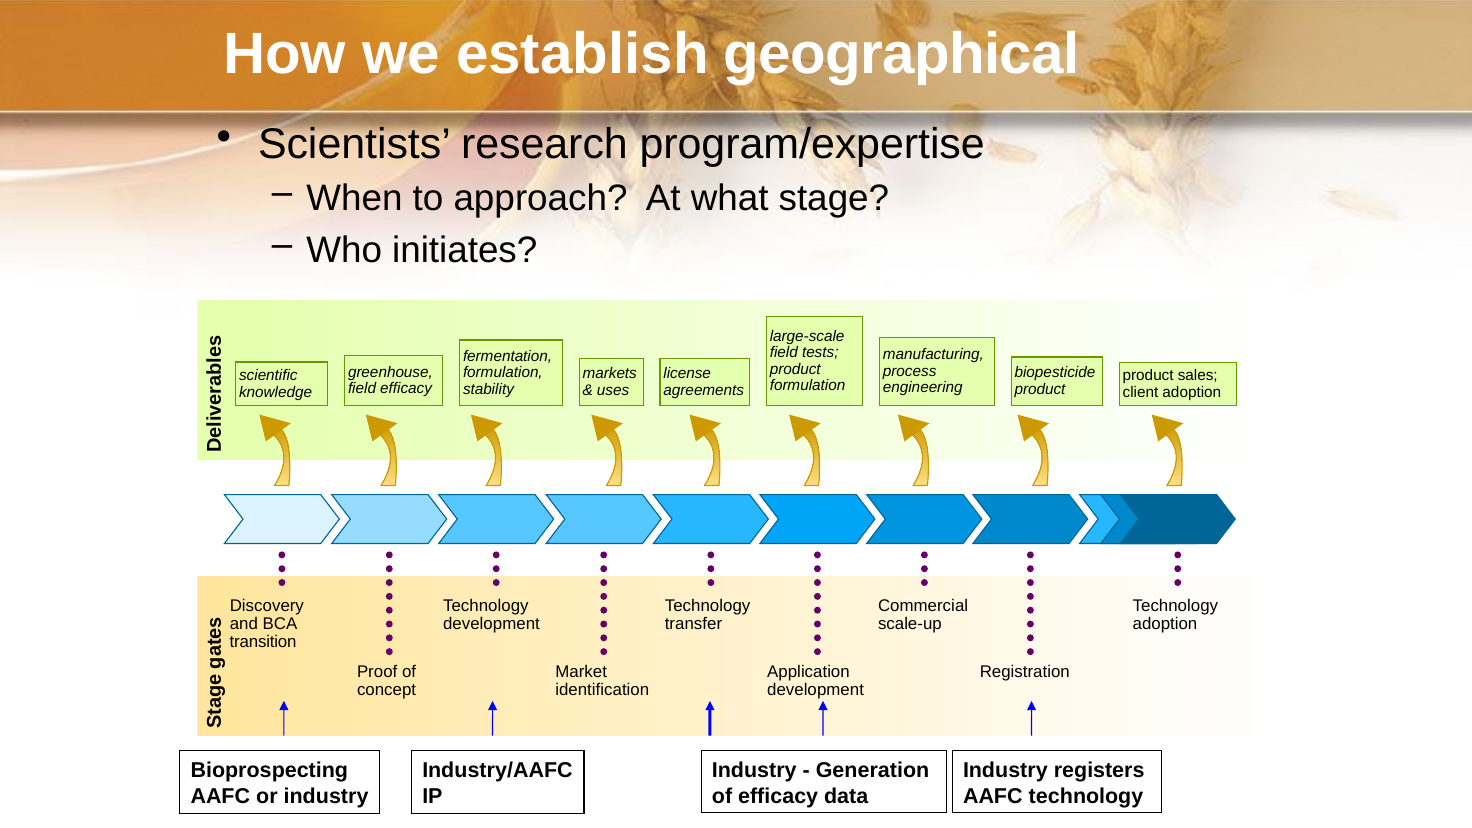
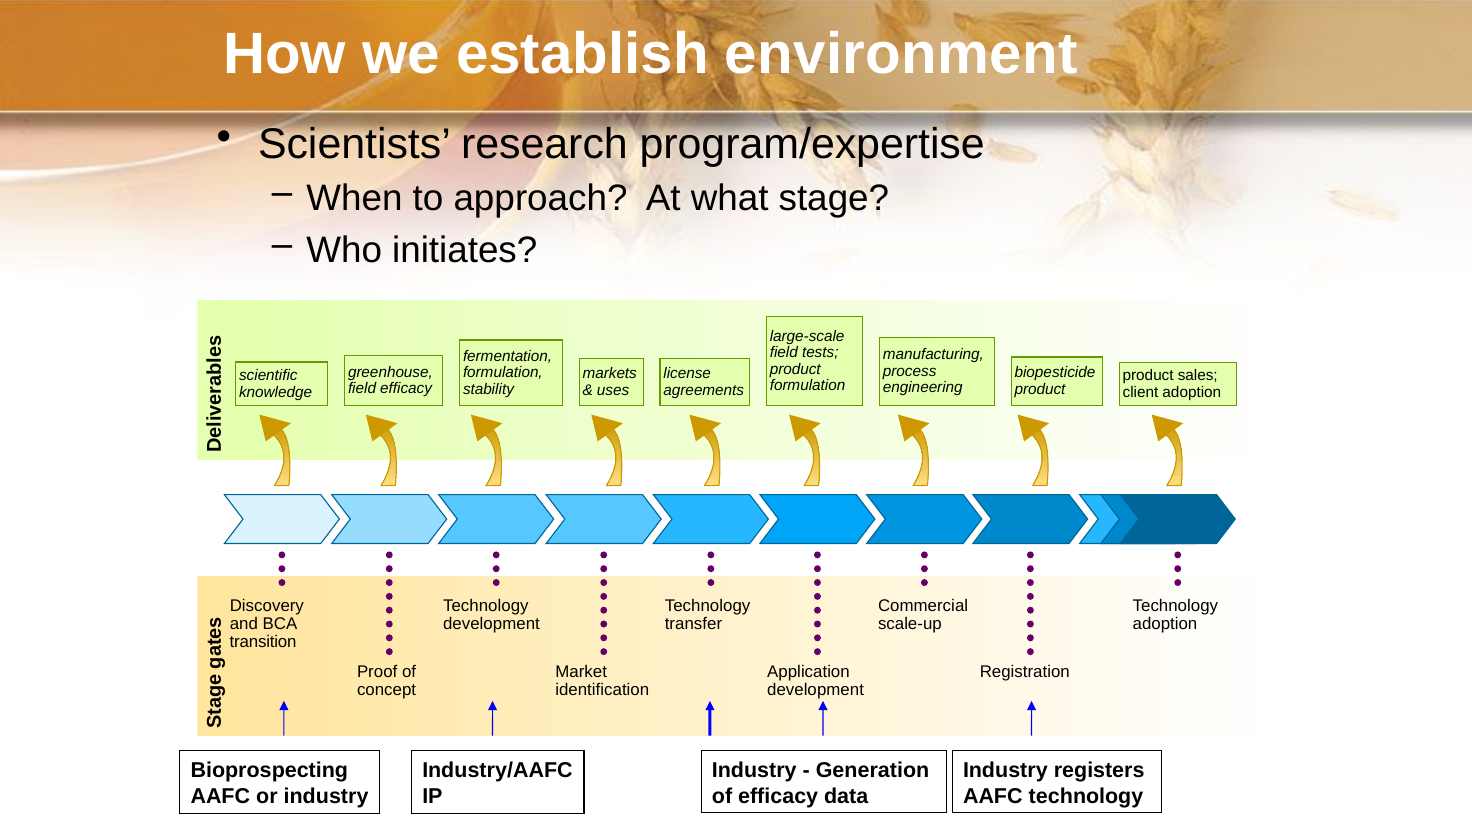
geographical: geographical -> environment
